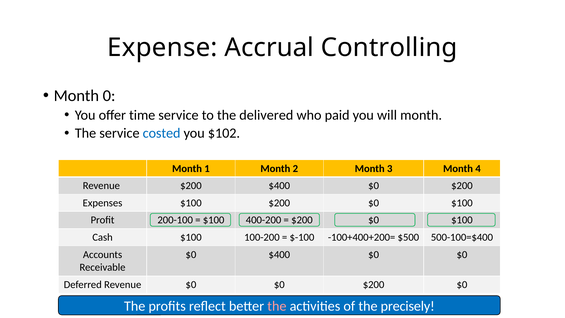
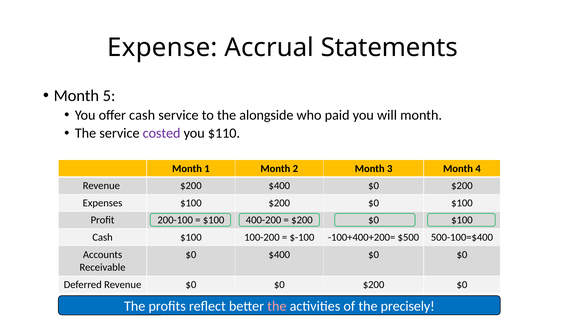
Controlling: Controlling -> Statements
0: 0 -> 5
offer time: time -> cash
delivered: delivered -> alongside
costed colour: blue -> purple
$102: $102 -> $110
